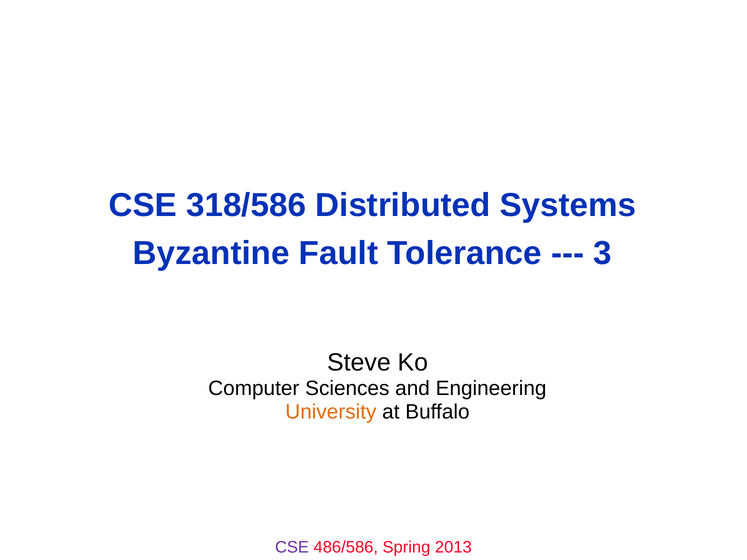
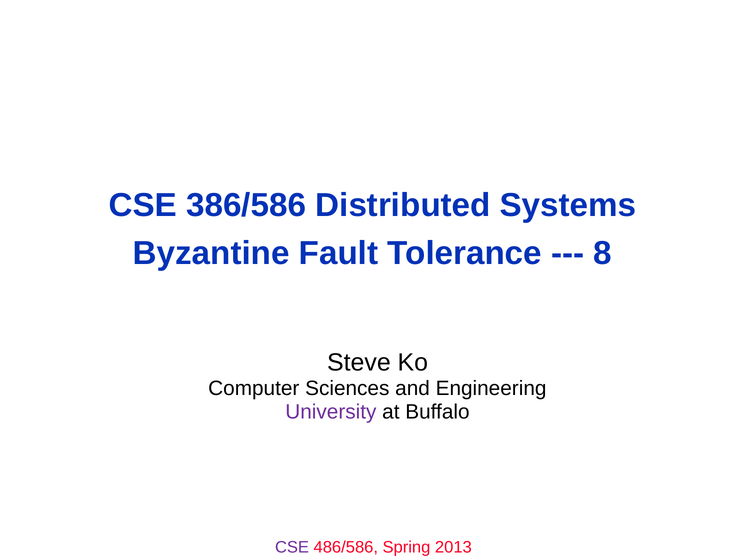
318/586: 318/586 -> 386/586
3: 3 -> 8
University colour: orange -> purple
